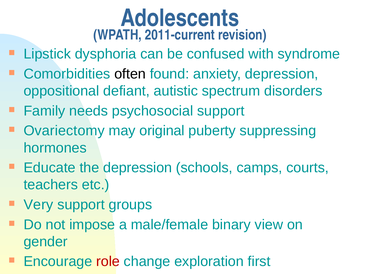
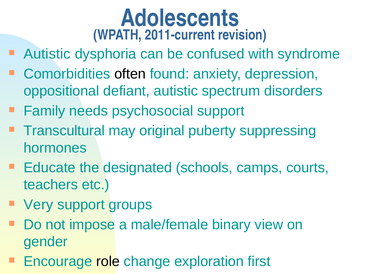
Lipstick at (47, 54): Lipstick -> Autistic
Ovariectomy: Ovariectomy -> Transcultural
the depression: depression -> designated
role colour: red -> black
